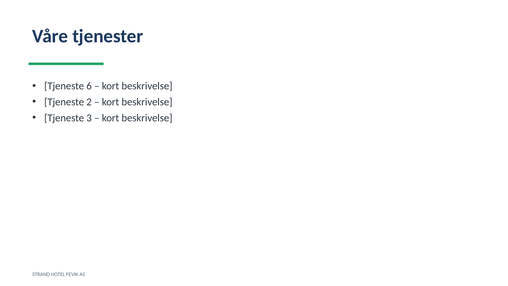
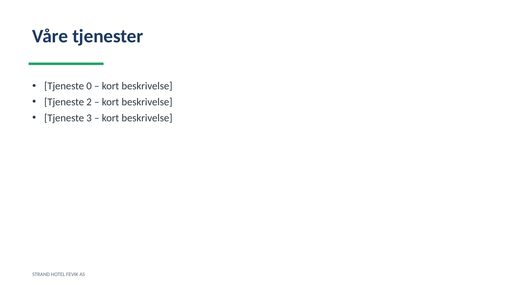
6: 6 -> 0
